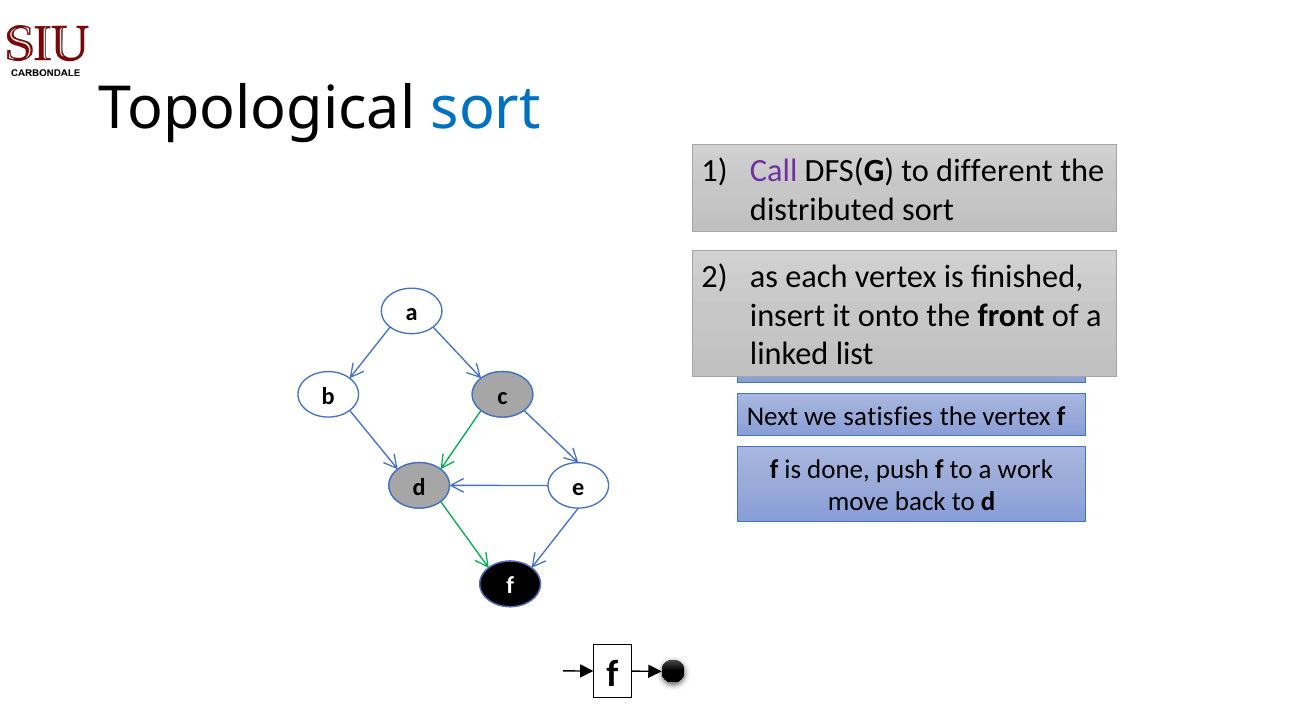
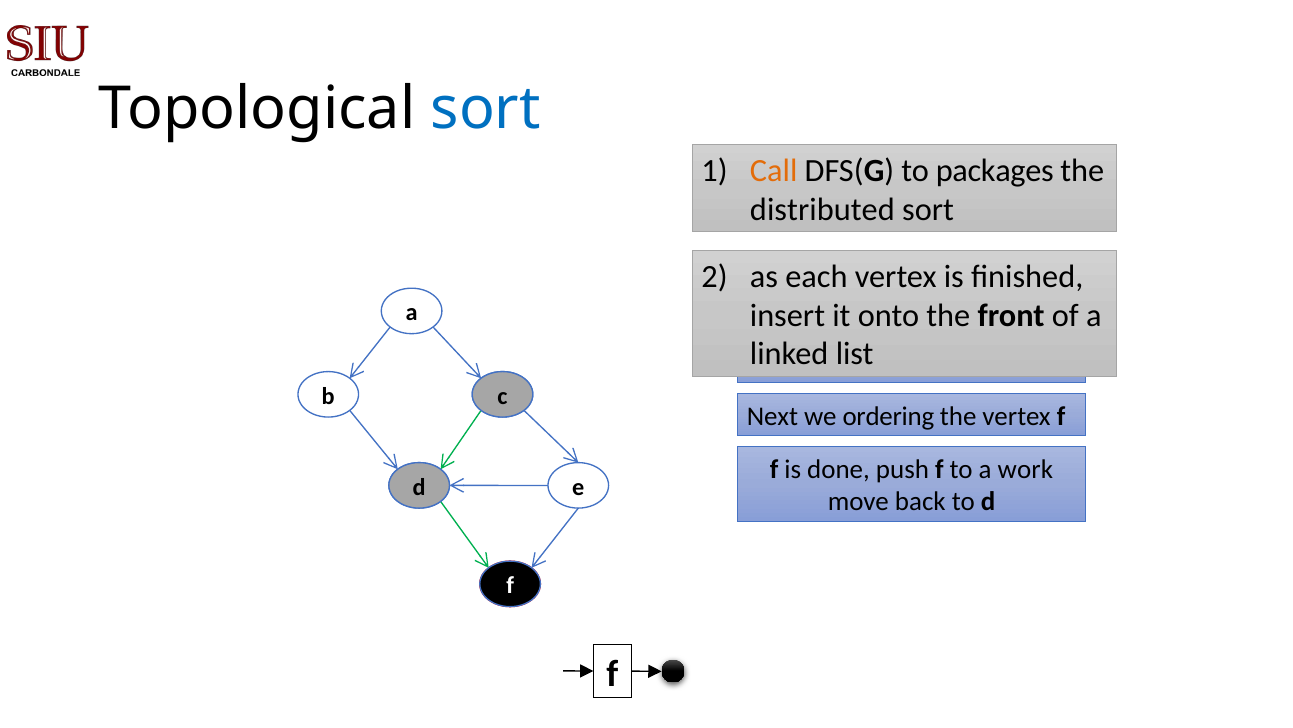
Call colour: purple -> orange
different: different -> packages
satisfies: satisfies -> ordering
